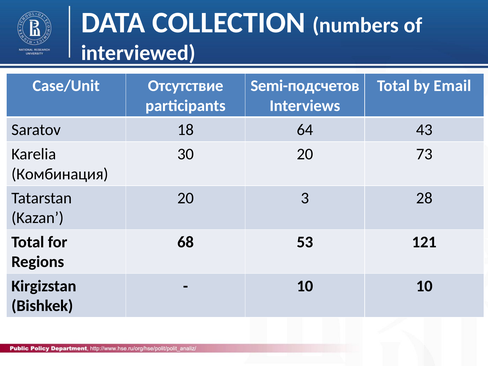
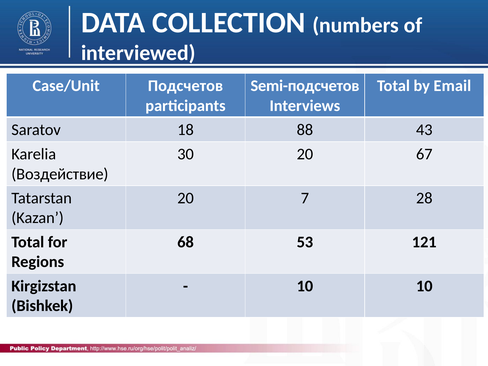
Отсутствие: Отсутствие -> Подсчетов
64: 64 -> 88
73: 73 -> 67
Комбинация: Комбинация -> Воздействие
3: 3 -> 7
